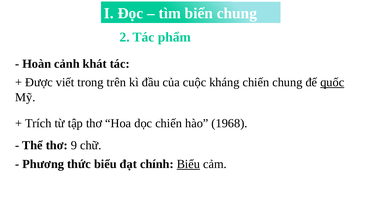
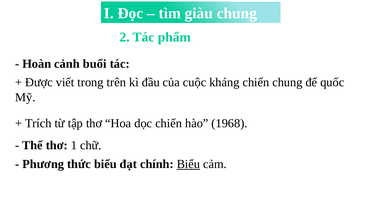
biển: biển -> giàu
khát: khát -> buổi
quốc underline: present -> none
9: 9 -> 1
